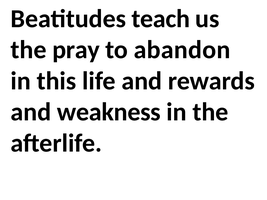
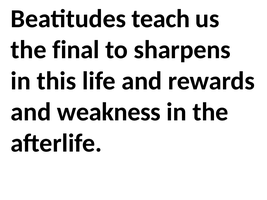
pray: pray -> final
abandon: abandon -> sharpens
